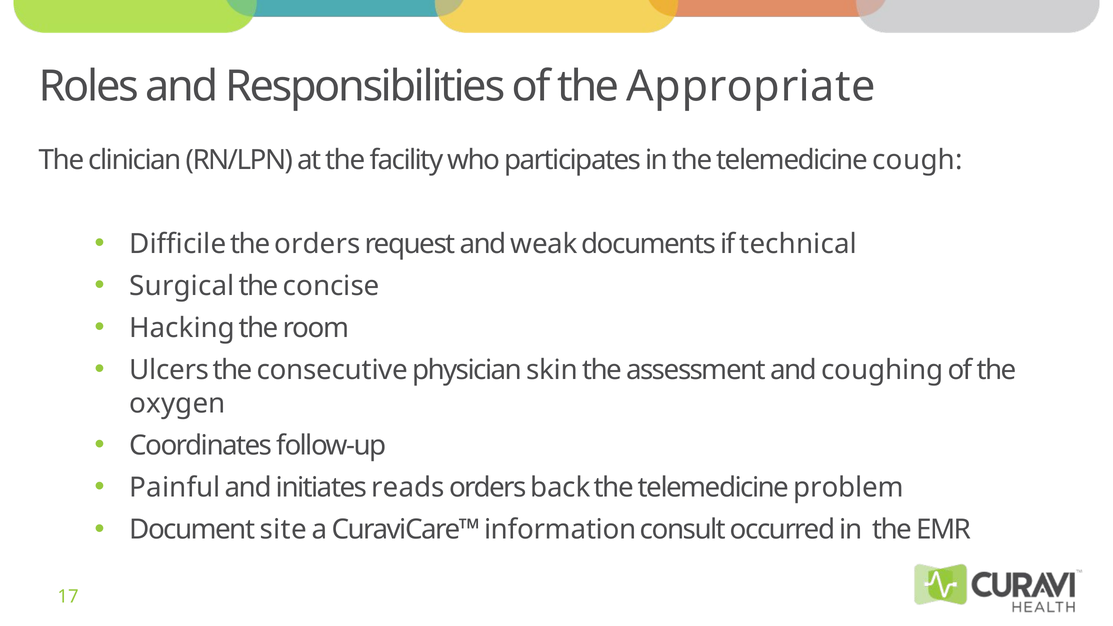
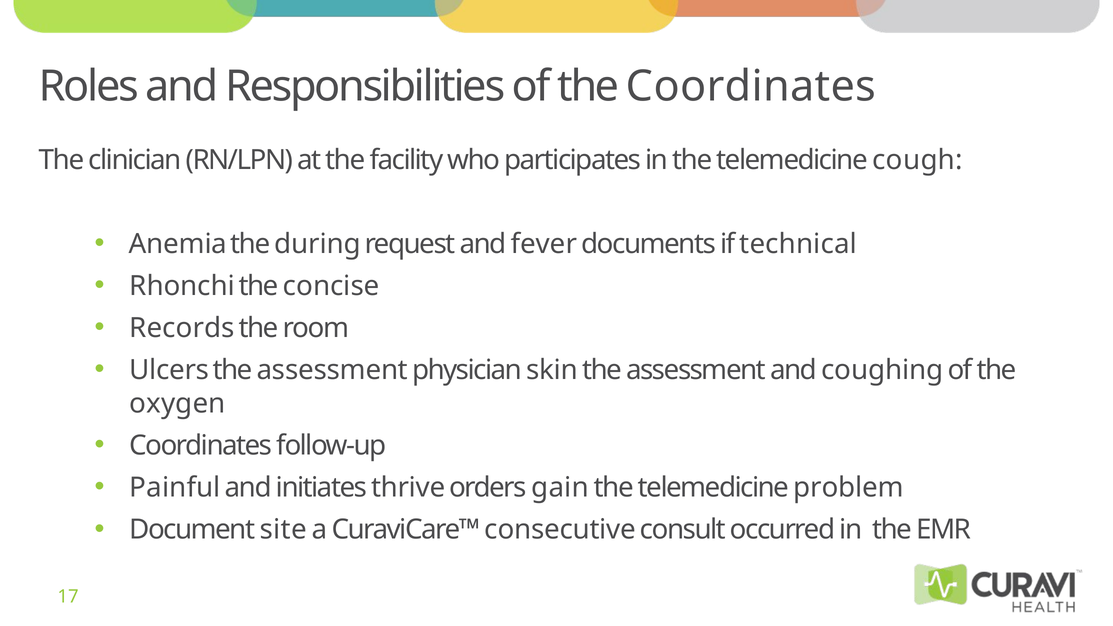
the Appropriate: Appropriate -> Coordinates
Difficile: Difficile -> Anemia
the orders: orders -> during
weak: weak -> fever
Surgical: Surgical -> Rhonchi
Hacking: Hacking -> Records
consecutive at (332, 370): consecutive -> assessment
reads: reads -> thrive
back: back -> gain
information: information -> consecutive
